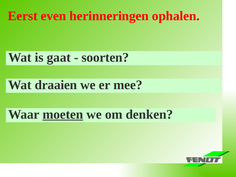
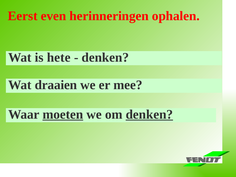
gaat: gaat -> hete
soorten at (105, 57): soorten -> denken
denken at (149, 114) underline: none -> present
